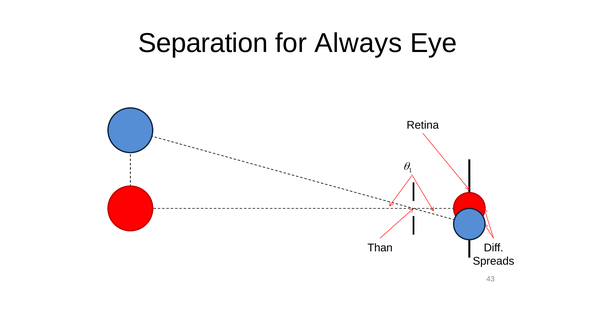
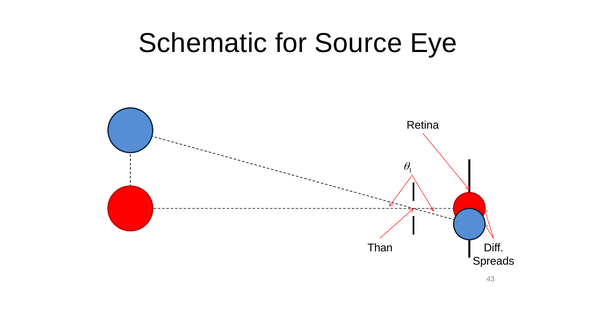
Separation: Separation -> Schematic
Always: Always -> Source
